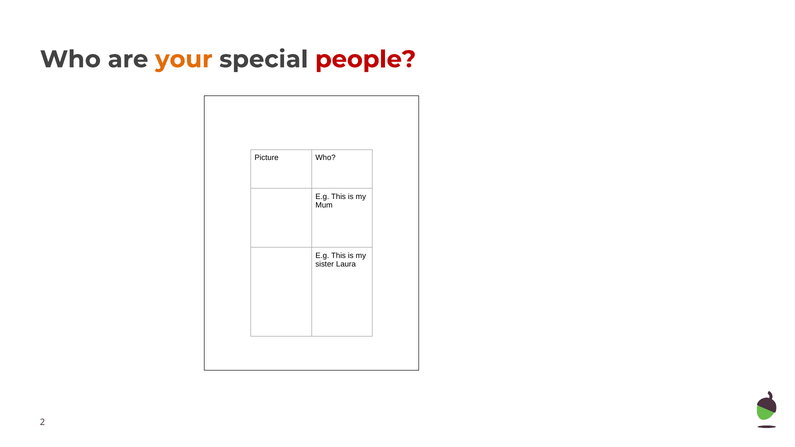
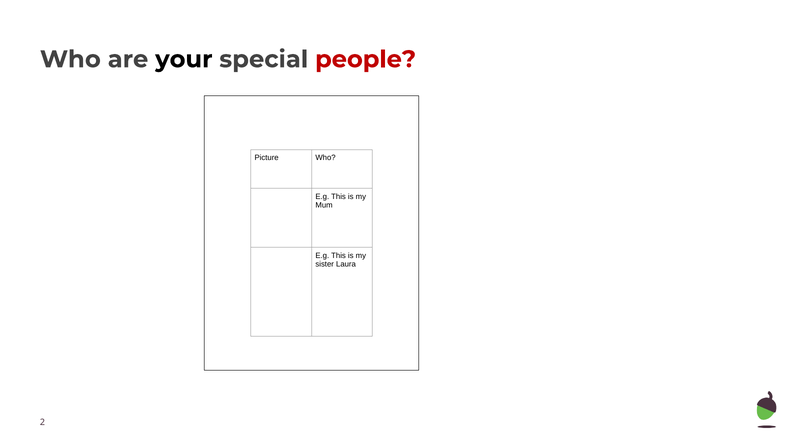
your colour: orange -> black
